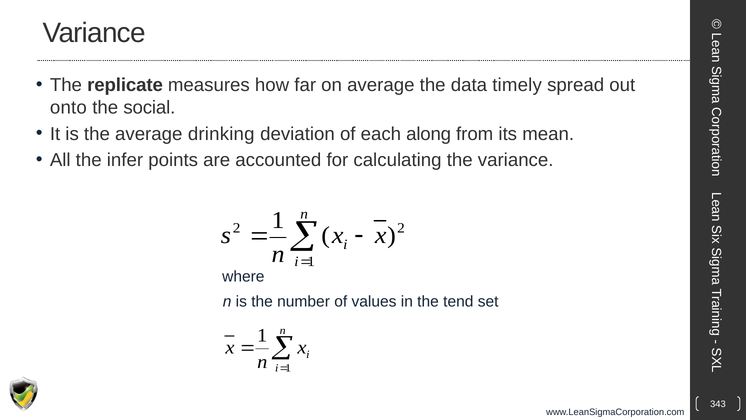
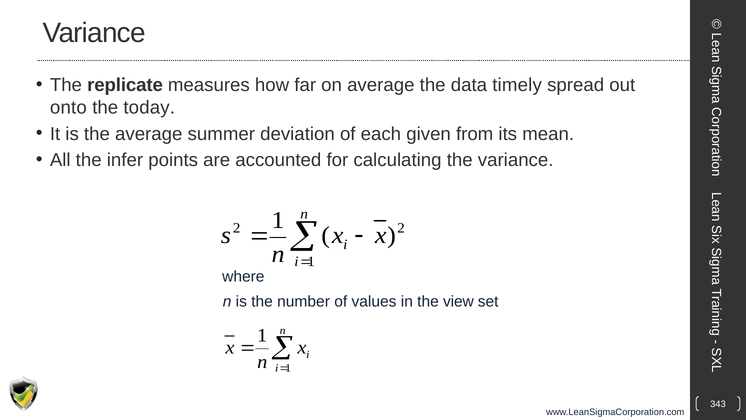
social: social -> today
drinking: drinking -> summer
along: along -> given
tend: tend -> view
